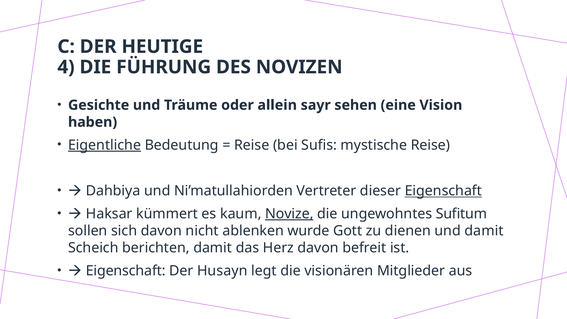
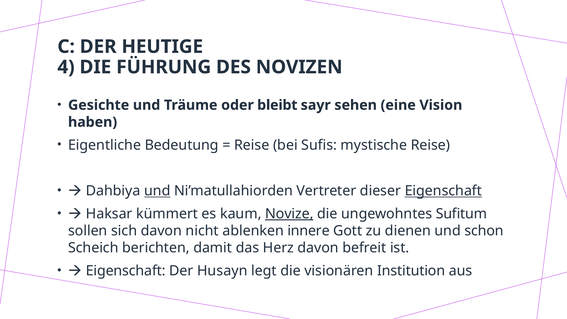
allein: allein -> bleibt
Eigentliche underline: present -> none
und at (157, 191) underline: none -> present
wurde: wurde -> innere
und damit: damit -> schon
Mitglieder: Mitglieder -> Institution
